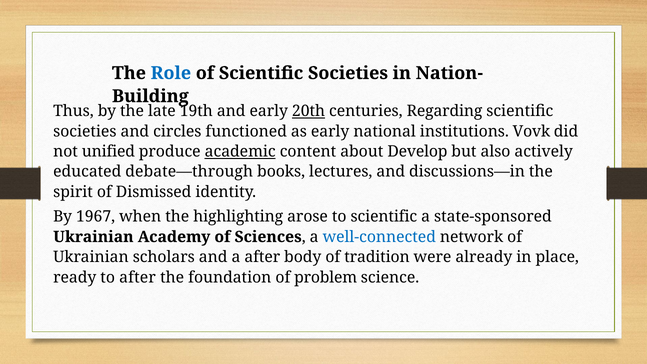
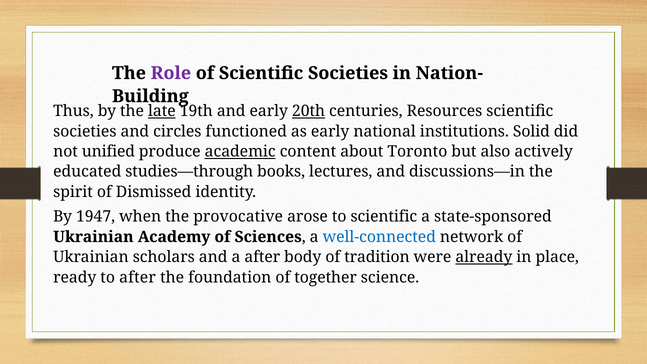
Role colour: blue -> purple
late underline: none -> present
Regarding: Regarding -> Resources
Vovk: Vovk -> Solid
Develop: Develop -> Toronto
debate—through: debate—through -> studies—through
1967: 1967 -> 1947
highlighting: highlighting -> provocative
already underline: none -> present
problem: problem -> together
